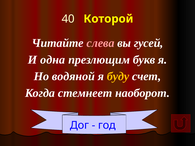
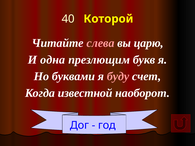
гусей: гусей -> царю
водяной: водяной -> буквами
буду colour: yellow -> pink
стемнеет: стемнеет -> известной
